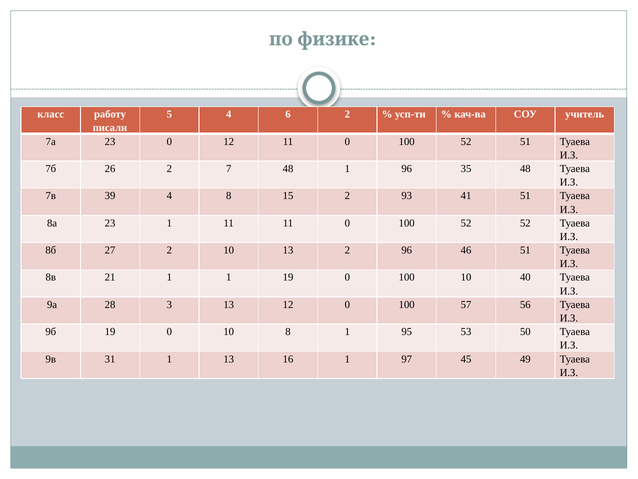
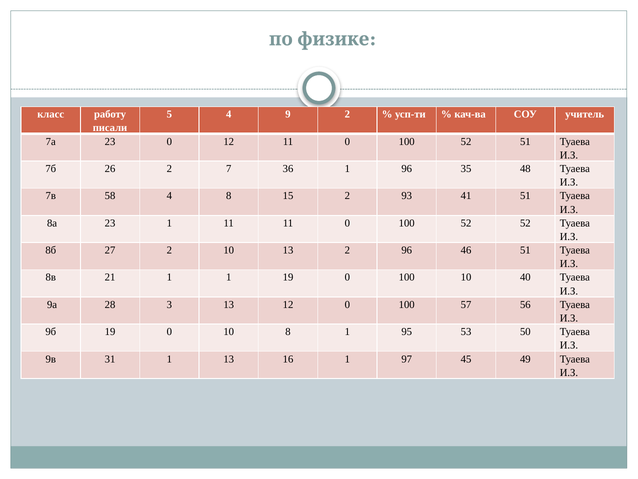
6: 6 -> 9
7 48: 48 -> 36
39: 39 -> 58
